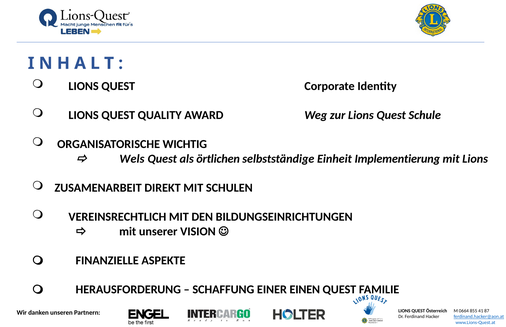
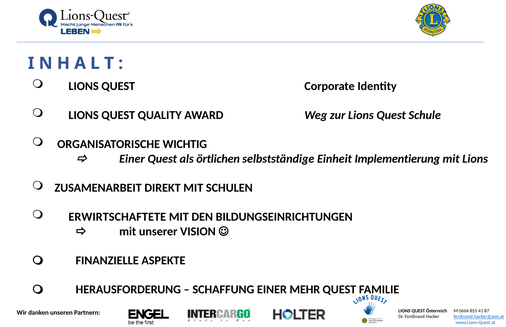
Wels at (132, 159): Wels -> Einer
VEREINSRECHTLICH: VEREINSRECHTLICH -> ERWIRTSCHAFTETE
EINEN: EINEN -> MEHR
